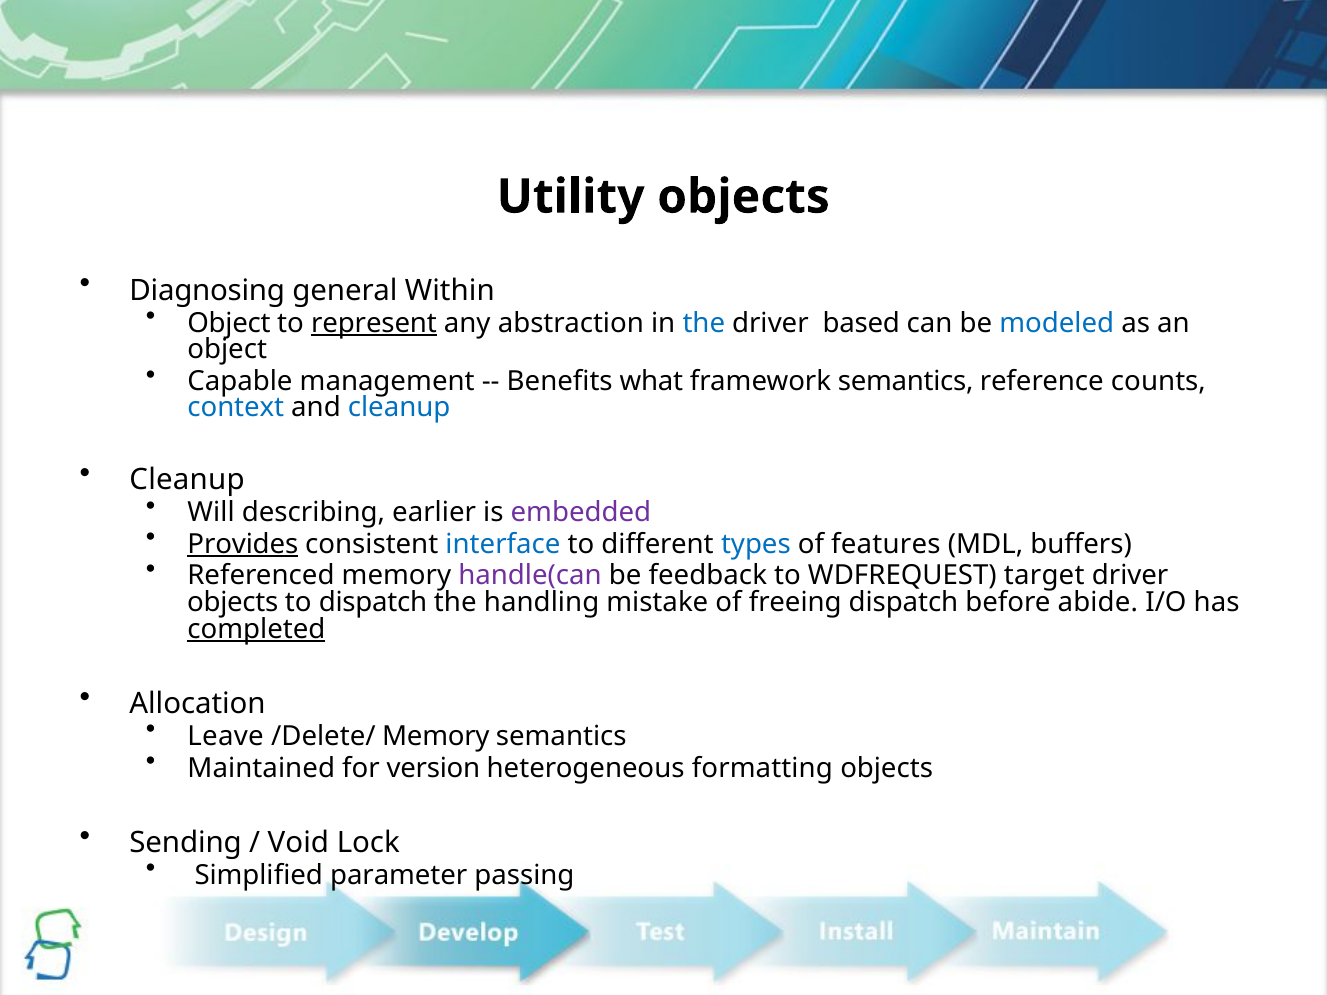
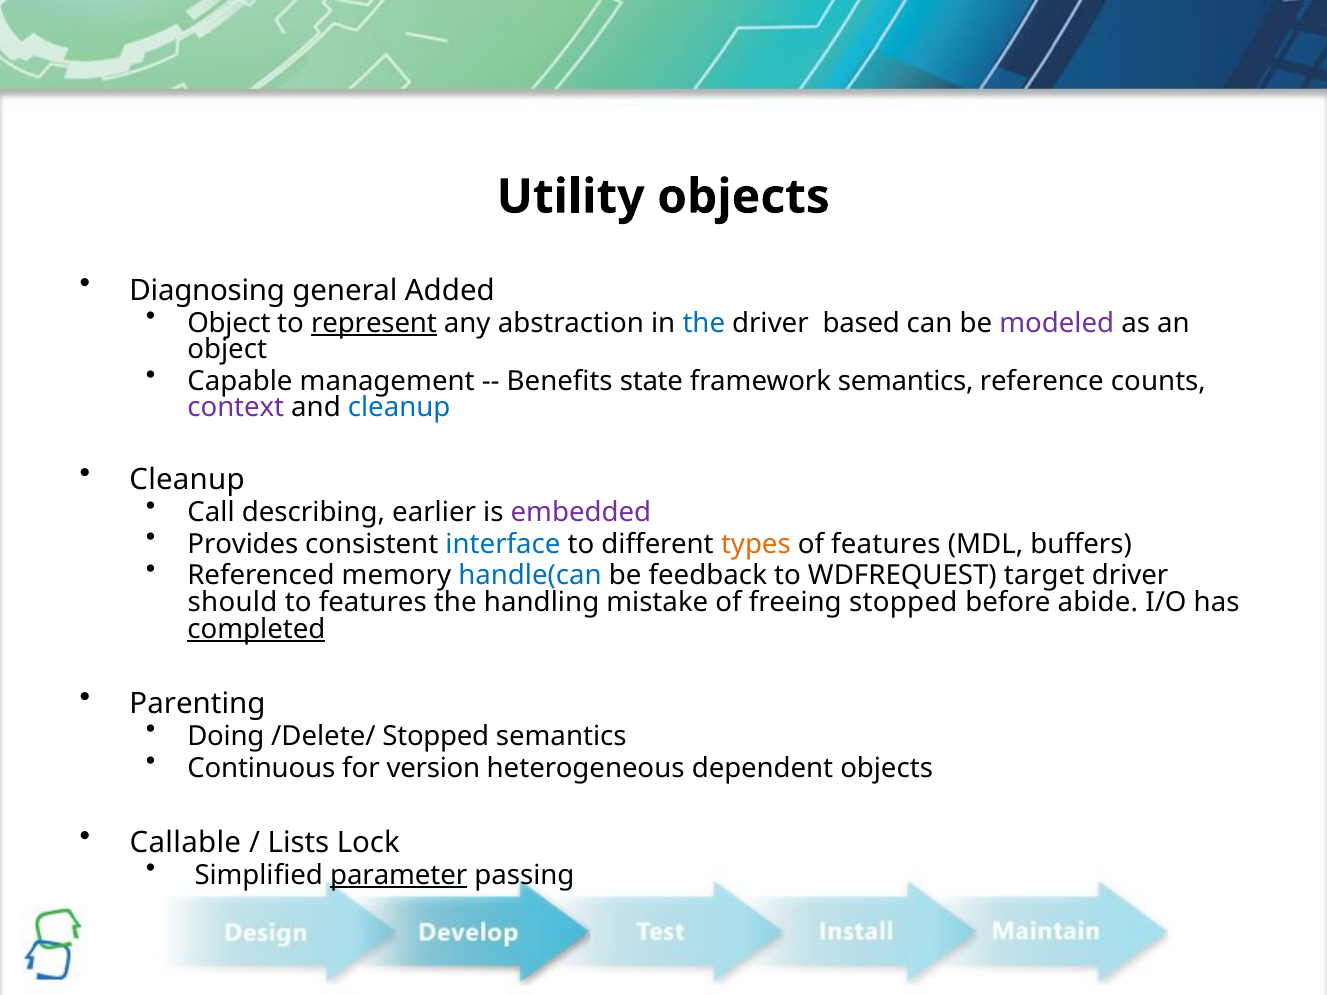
Within: Within -> Added
modeled colour: blue -> purple
what: what -> state
context colour: blue -> purple
Will: Will -> Call
Provides underline: present -> none
types colour: blue -> orange
handle(can colour: purple -> blue
objects at (233, 603): objects -> should
to dispatch: dispatch -> features
freeing dispatch: dispatch -> stopped
Allocation: Allocation -> Parenting
Leave: Leave -> Doing
/Delete/ Memory: Memory -> Stopped
Maintained: Maintained -> Continuous
formatting: formatting -> dependent
Sending: Sending -> Callable
Void: Void -> Lists
parameter underline: none -> present
